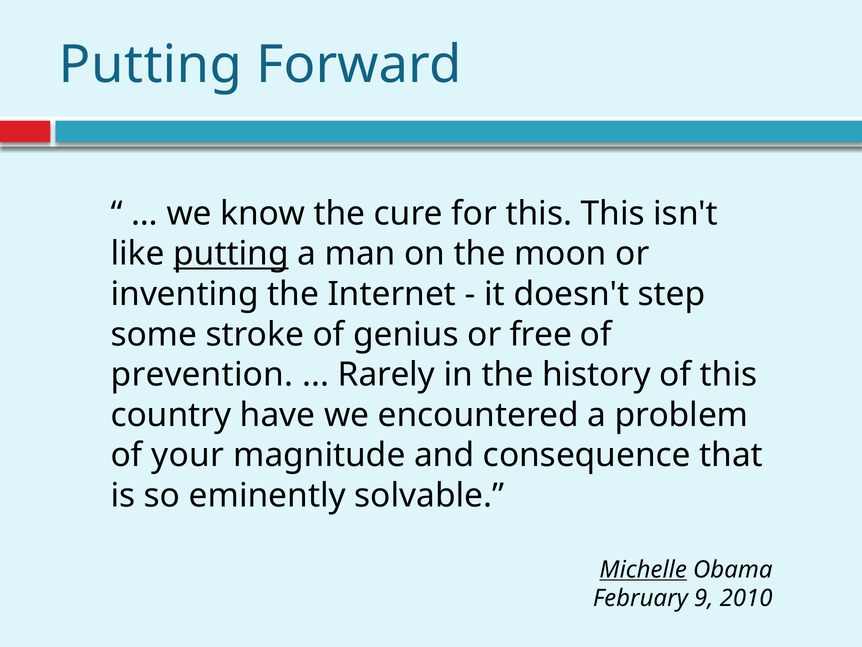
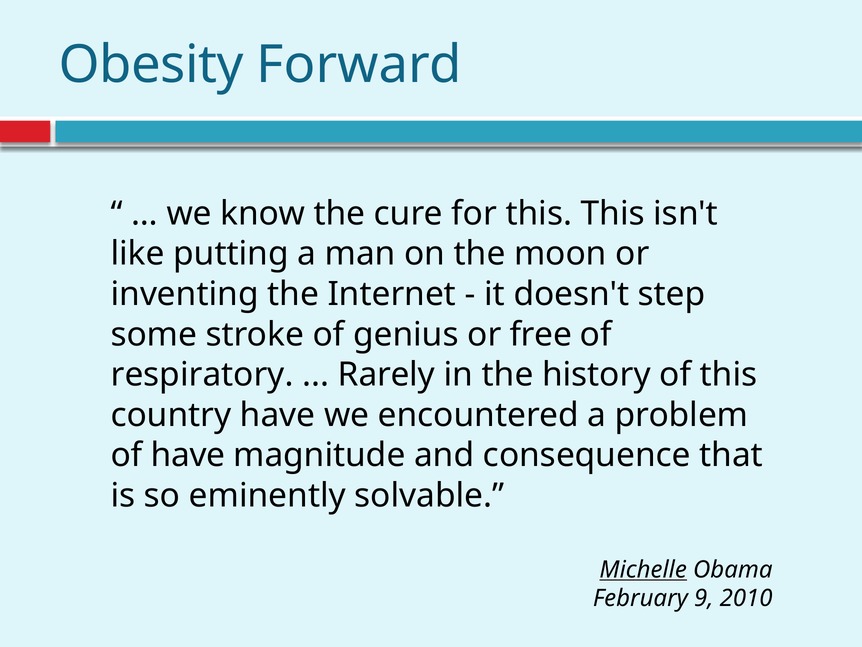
Putting at (151, 65): Putting -> Obesity
putting at (231, 254) underline: present -> none
prevention: prevention -> respiratory
of your: your -> have
